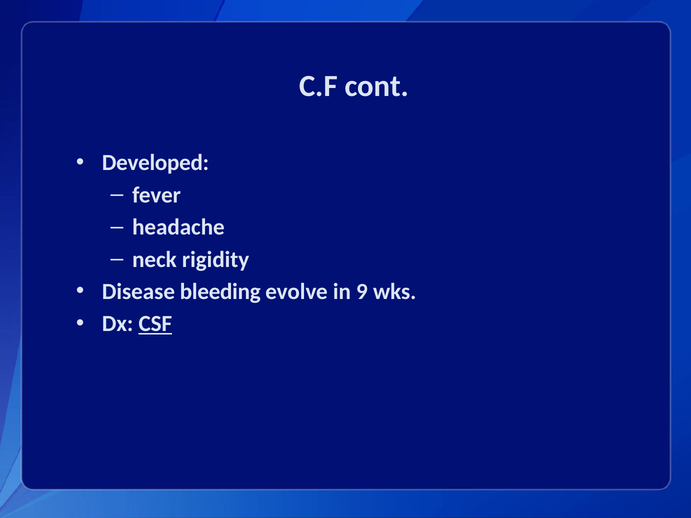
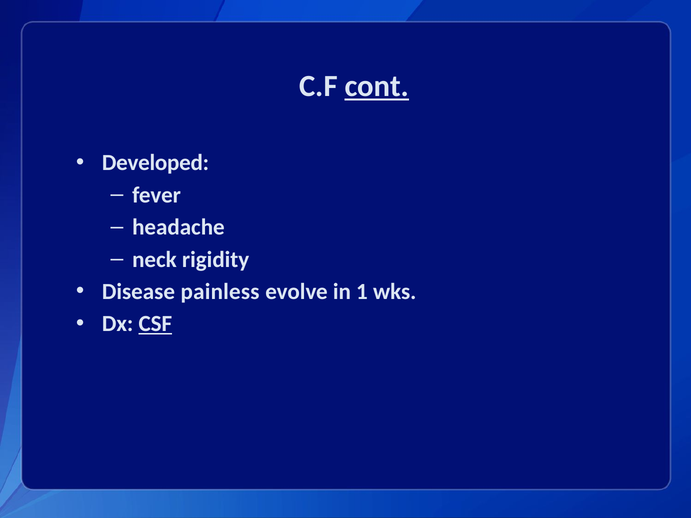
cont underline: none -> present
bleeding: bleeding -> painless
9: 9 -> 1
